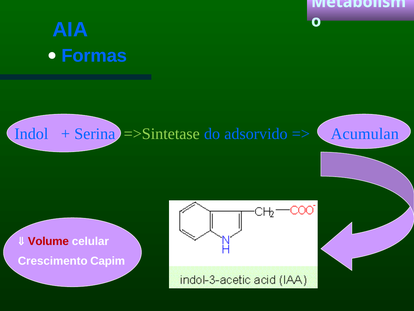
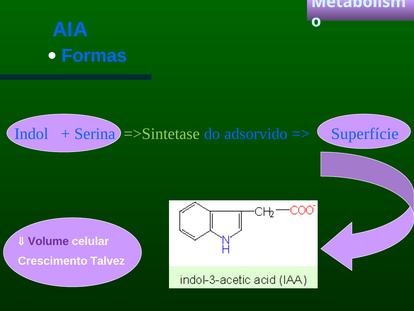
Acumulan: Acumulan -> Superfície
Volume colour: red -> purple
Capim: Capim -> Talvez
